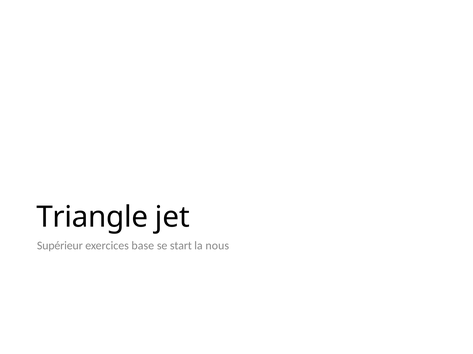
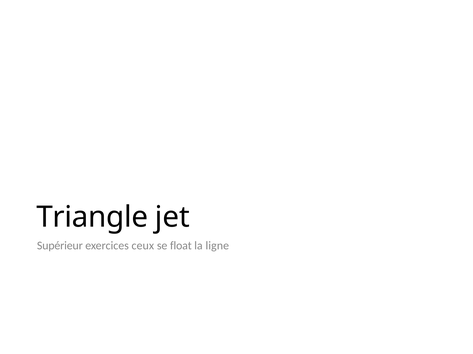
base: base -> ceux
start: start -> float
nous: nous -> ligne
